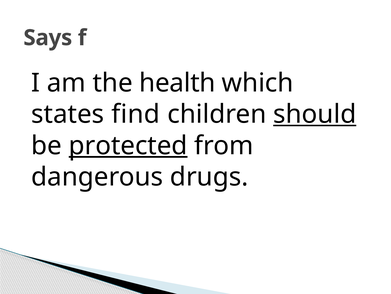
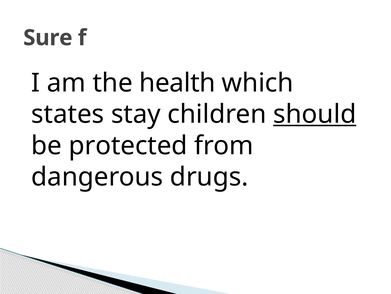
Says: Says -> Sure
find: find -> stay
protected underline: present -> none
